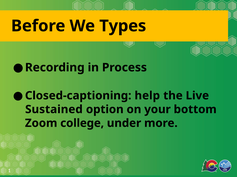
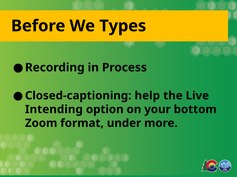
Sustained: Sustained -> Intending
college: college -> format
